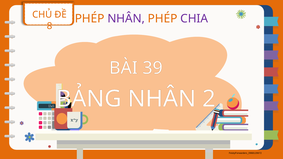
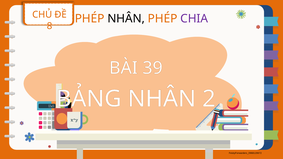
NHÂN at (126, 19) colour: purple -> black
